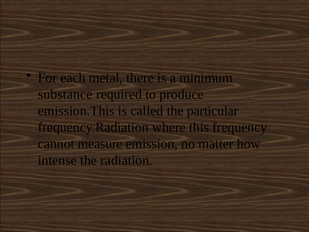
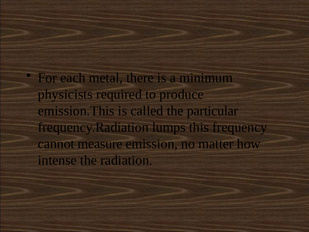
substance: substance -> physicists
where: where -> lumps
